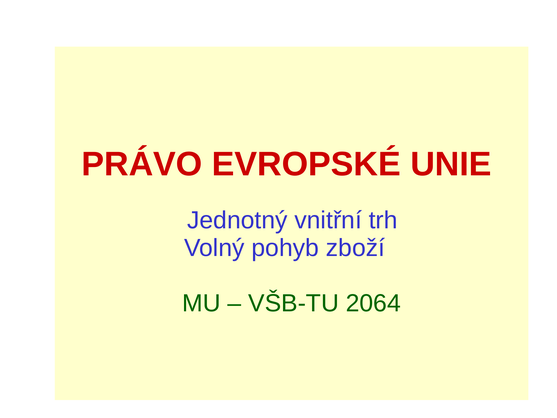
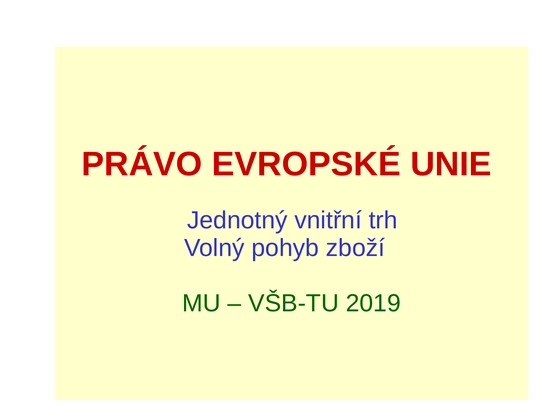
2064: 2064 -> 2019
